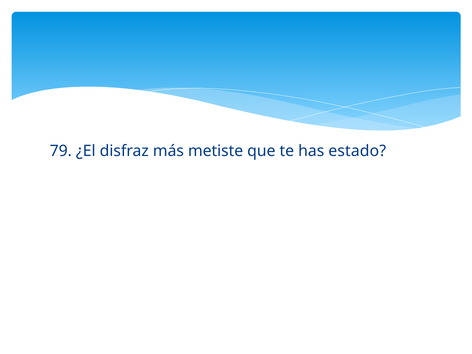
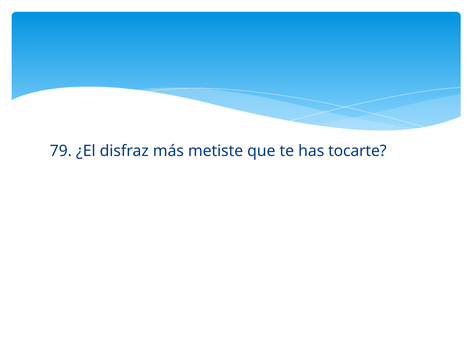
estado: estado -> tocarte
